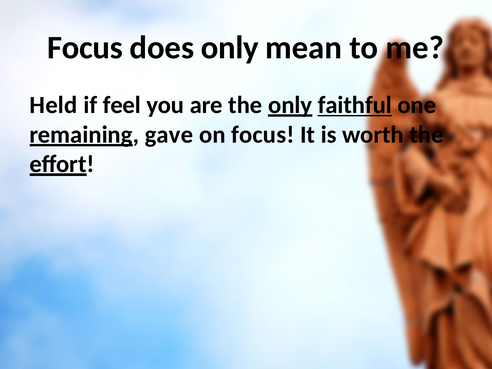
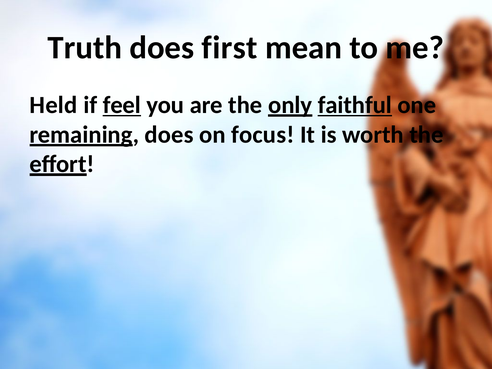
Focus at (85, 48): Focus -> Truth
does only: only -> first
feel underline: none -> present
remaining gave: gave -> does
